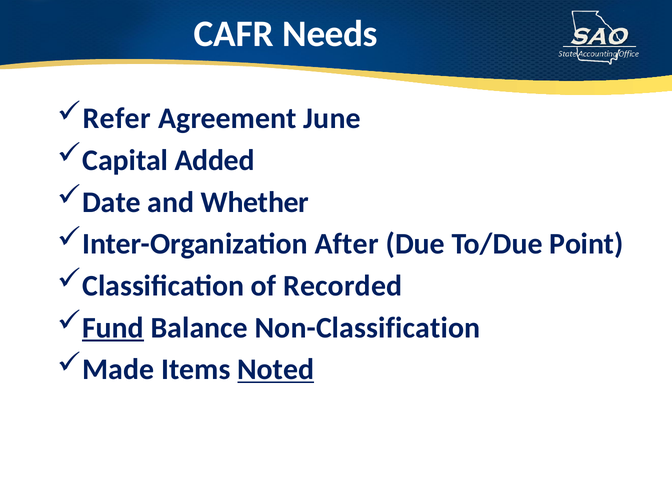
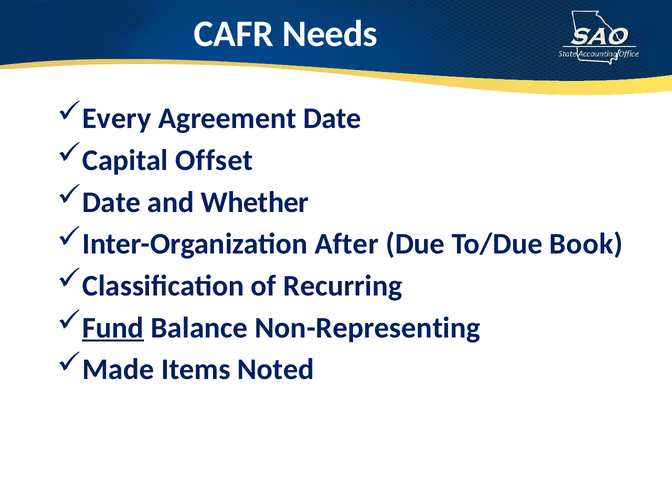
Refer: Refer -> Every
Agreement June: June -> Date
Added: Added -> Offset
Point: Point -> Book
Recorded: Recorded -> Recurring
Non-Classification: Non-Classification -> Non-Representing
Noted underline: present -> none
